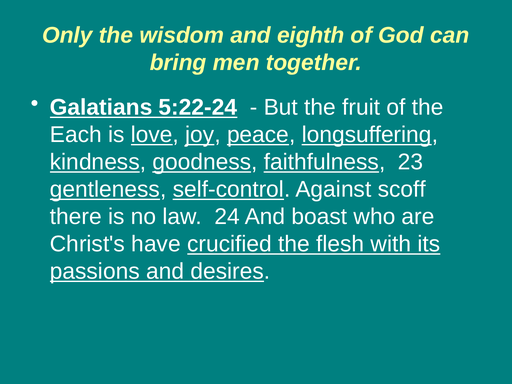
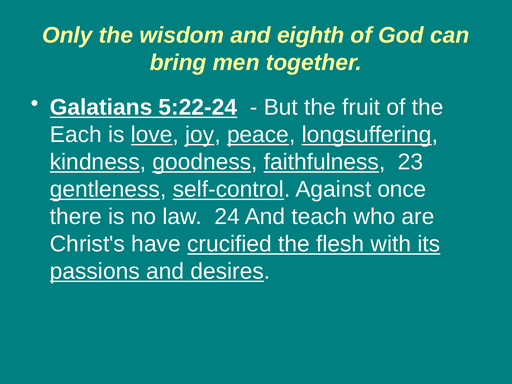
scoff: scoff -> once
boast: boast -> teach
